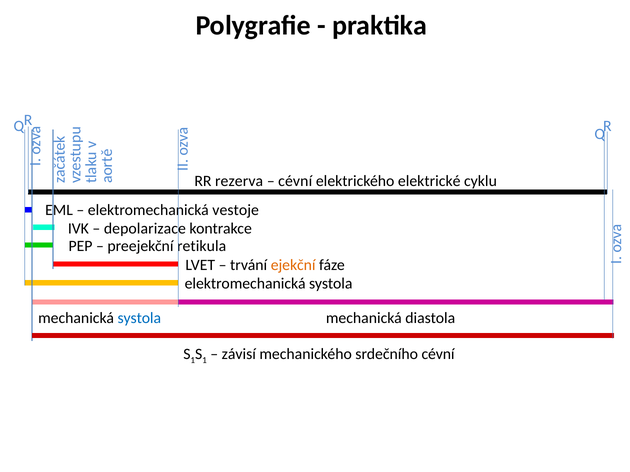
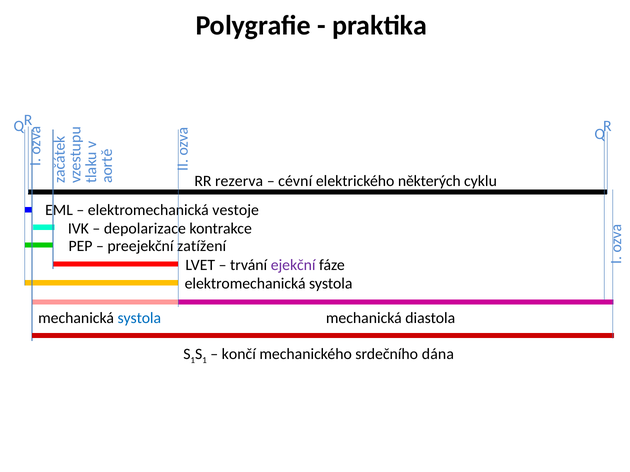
elektrické: elektrické -> některých
retikula: retikula -> zatížení
ejekční colour: orange -> purple
závisí: závisí -> končí
srdečního cévní: cévní -> dána
